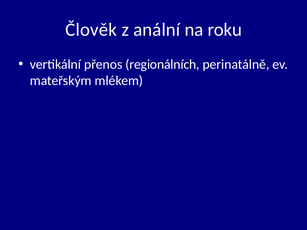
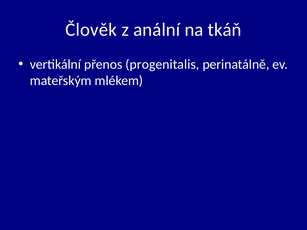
roku: roku -> tkáň
regionálních: regionálních -> progenitalis
